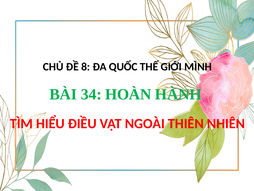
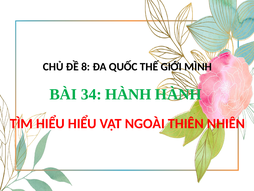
34 HOÀN: HOÀN -> HÀNH
HIỂU ĐIỀU: ĐIỀU -> HIỂU
